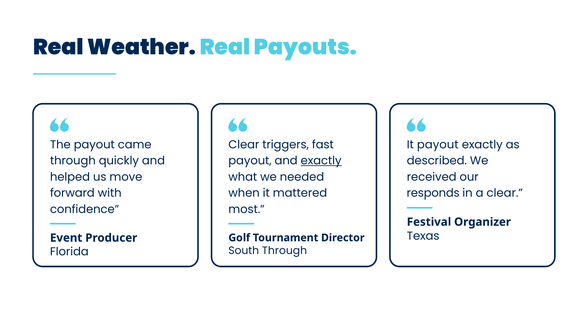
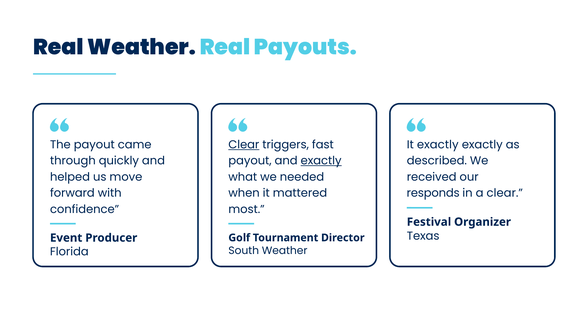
Clear at (244, 145) underline: none -> present
It payout: payout -> exactly
South Through: Through -> Weather
